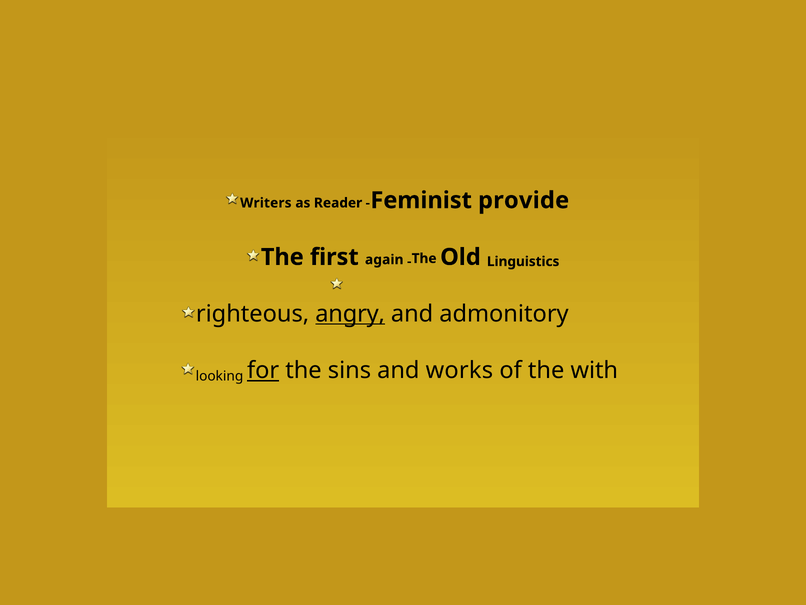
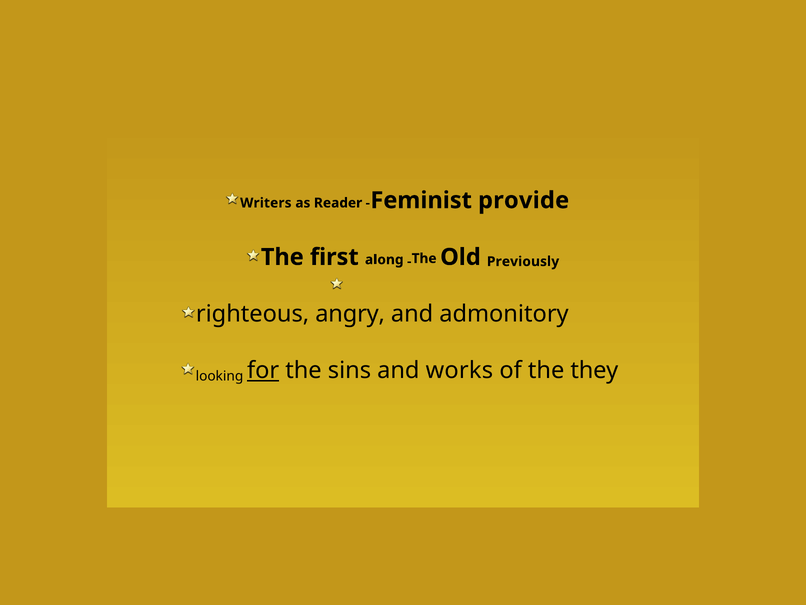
again: again -> along
Linguistics: Linguistics -> Previously
angry underline: present -> none
with: with -> they
